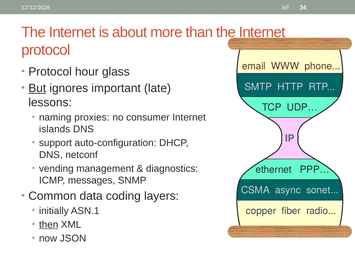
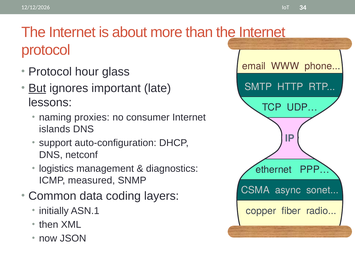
vending: vending -> logistics
messages: messages -> measured
then underline: present -> none
